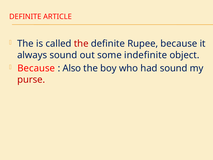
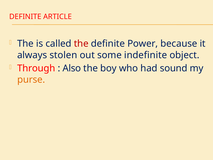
Rupee: Rupee -> Power
always sound: sound -> stolen
Because at (36, 68): Because -> Through
purse colour: red -> orange
